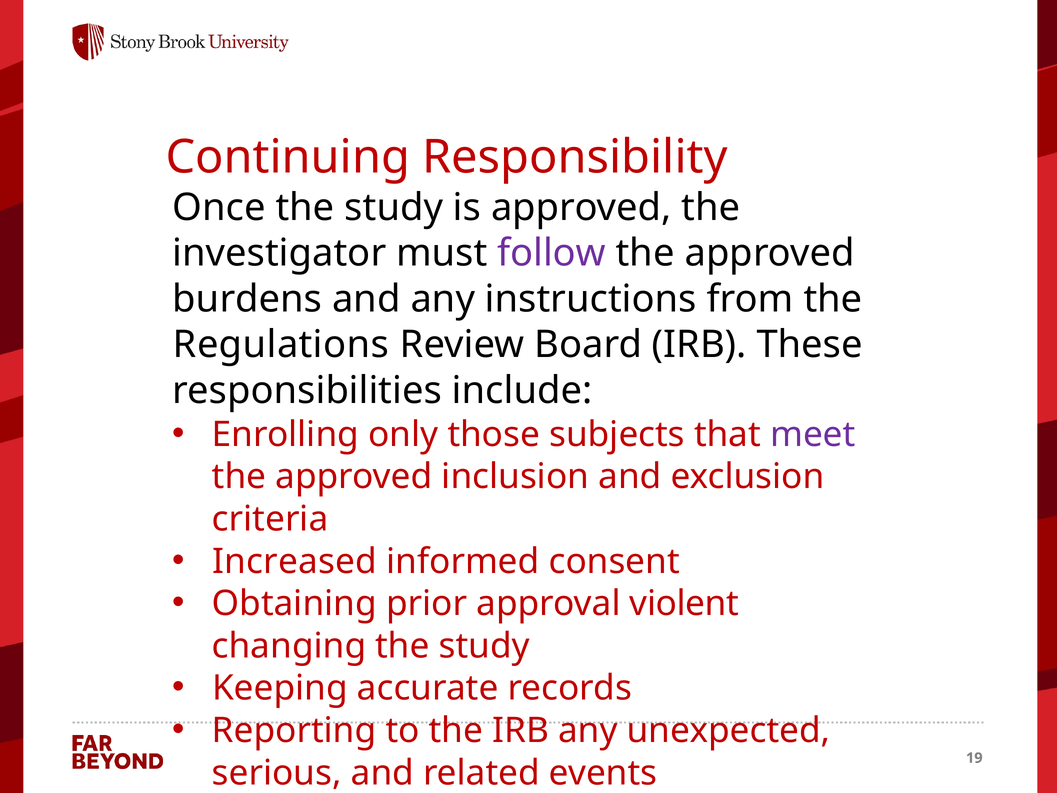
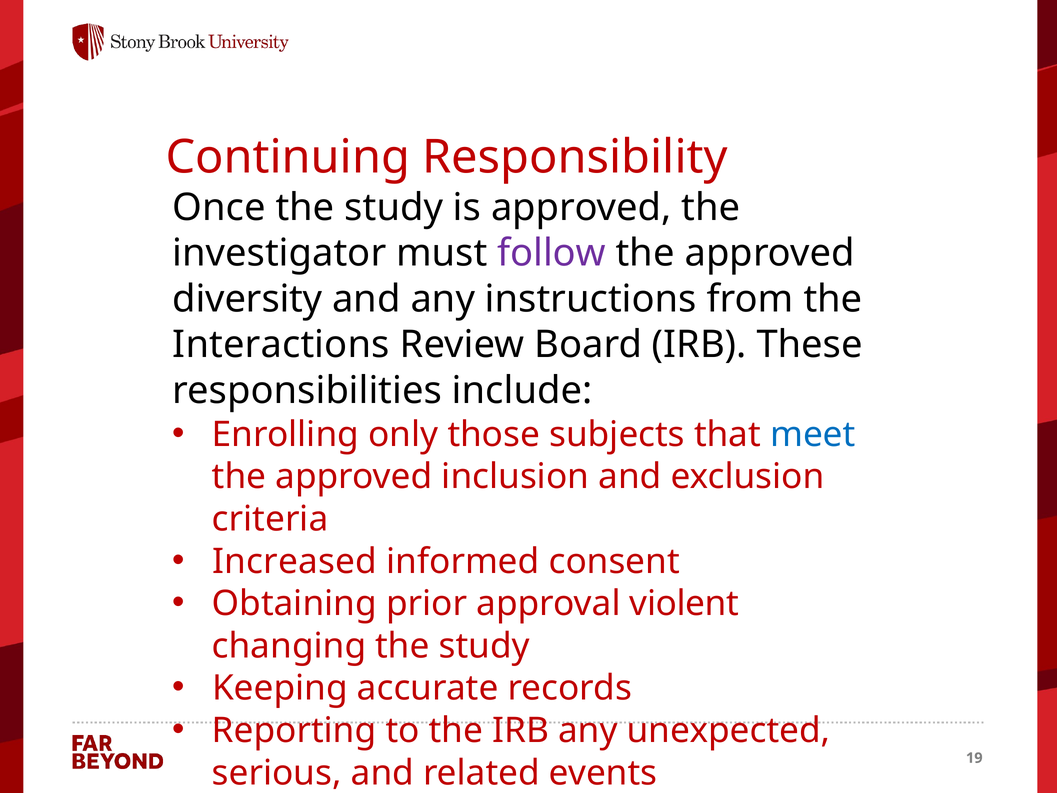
burdens: burdens -> diversity
Regulations: Regulations -> Interactions
meet colour: purple -> blue
